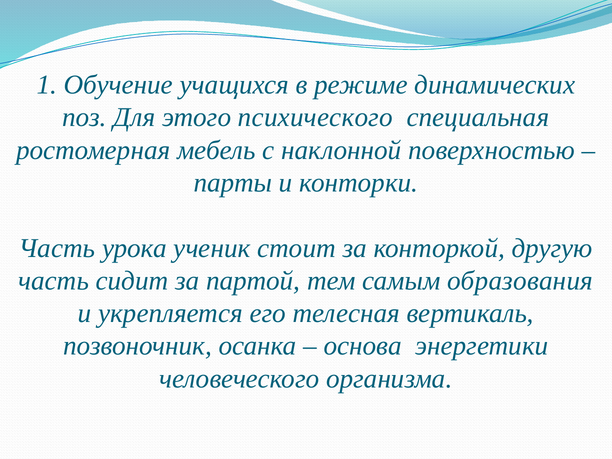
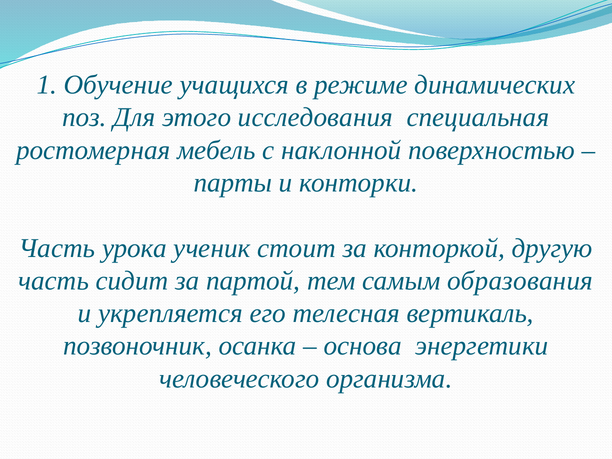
психического: психического -> исследования
